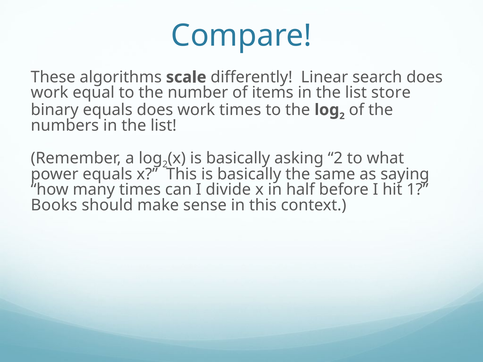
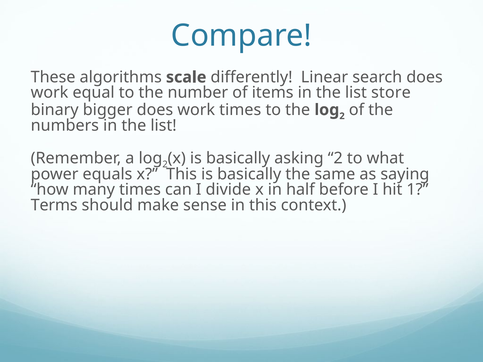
binary equals: equals -> bigger
Books: Books -> Terms
